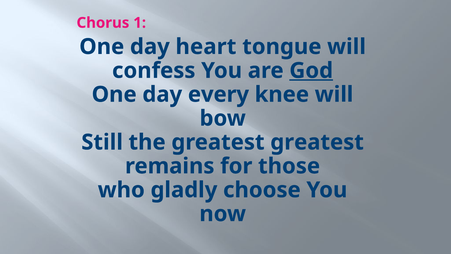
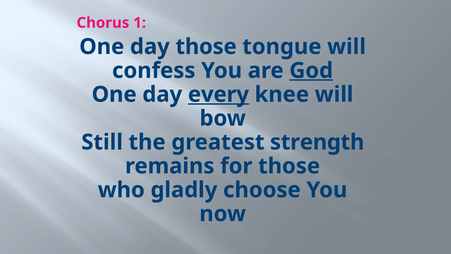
day heart: heart -> those
every underline: none -> present
greatest greatest: greatest -> strength
